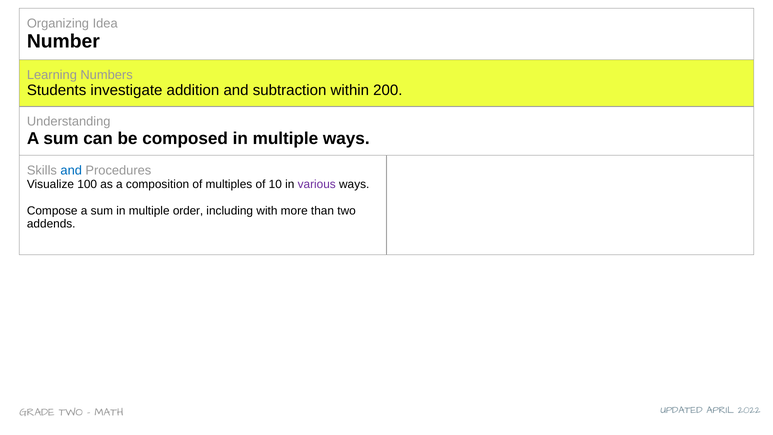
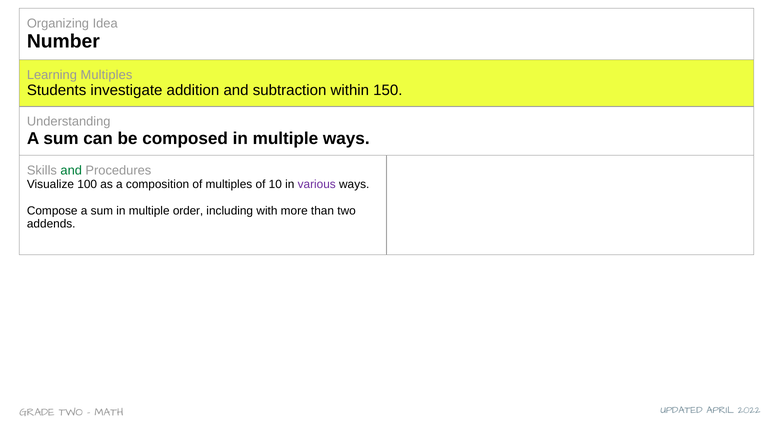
Learning Numbers: Numbers -> Multiples
200: 200 -> 150
and at (71, 170) colour: blue -> green
